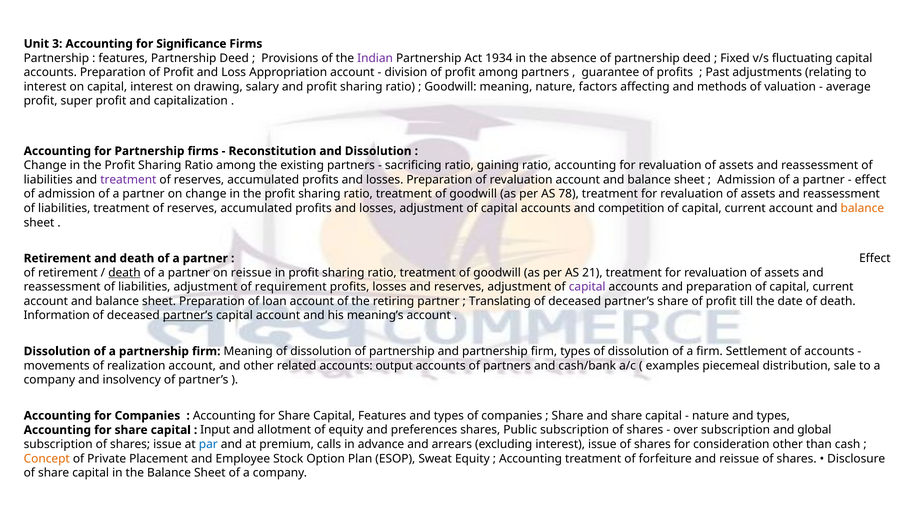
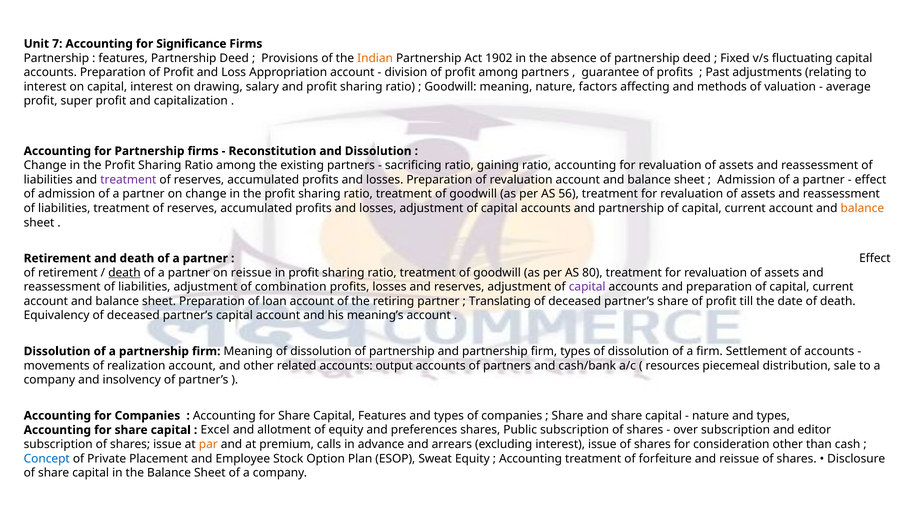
3: 3 -> 7
Indian colour: purple -> orange
1934: 1934 -> 1902
78: 78 -> 56
accounts and competition: competition -> partnership
21: 21 -> 80
requirement: requirement -> combination
Information: Information -> Equivalency
partner’s at (188, 315) underline: present -> none
examples: examples -> resources
Input: Input -> Excel
global: global -> editor
par colour: blue -> orange
Concept colour: orange -> blue
